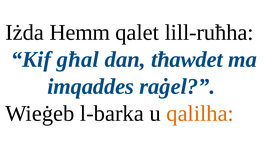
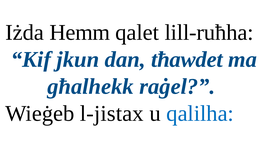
għal: għal -> jkun
imqaddes: imqaddes -> għalhekk
l-barka: l-barka -> l-jistax
qalilha colour: orange -> blue
